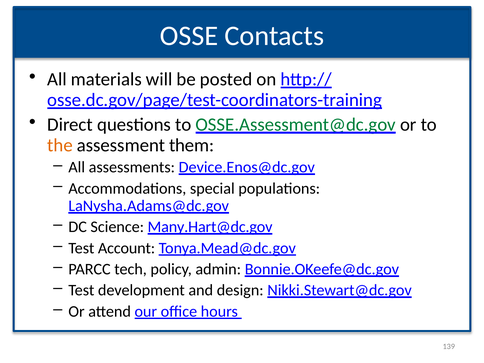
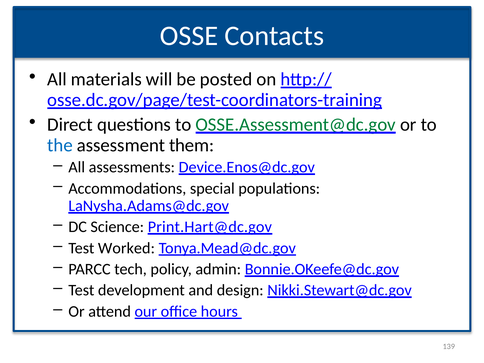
the colour: orange -> blue
Many.Hart@dc.gov: Many.Hart@dc.gov -> Print.Hart@dc.gov
Account: Account -> Worked
